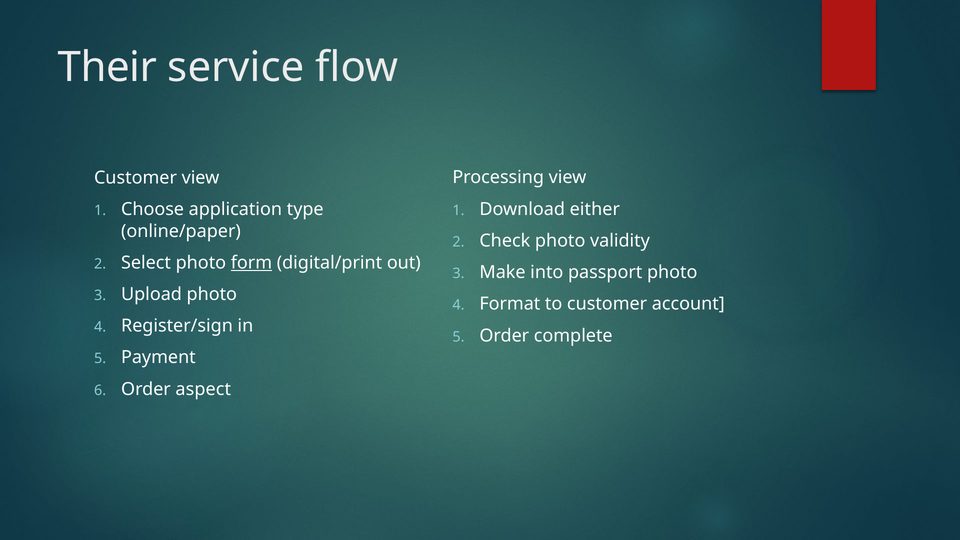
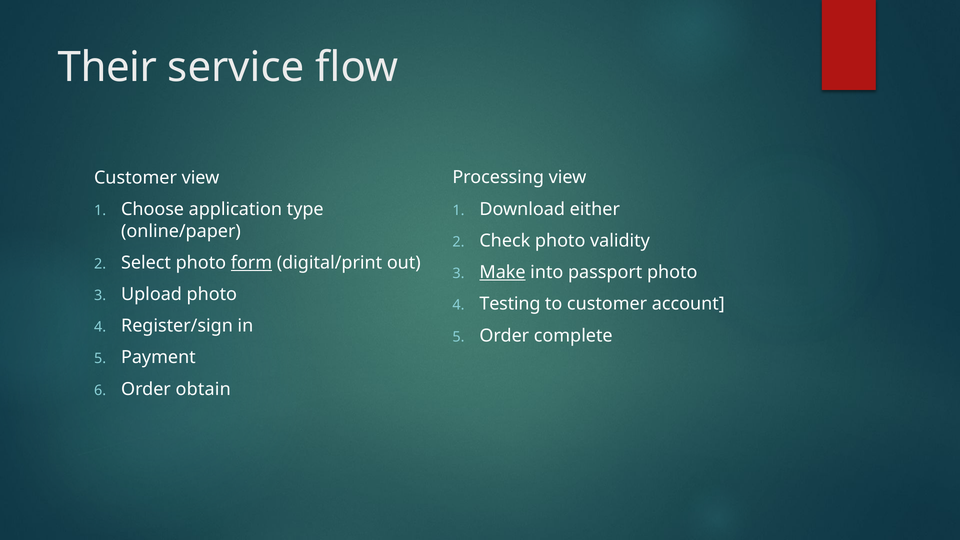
Make underline: none -> present
Format: Format -> Testing
aspect: aspect -> obtain
